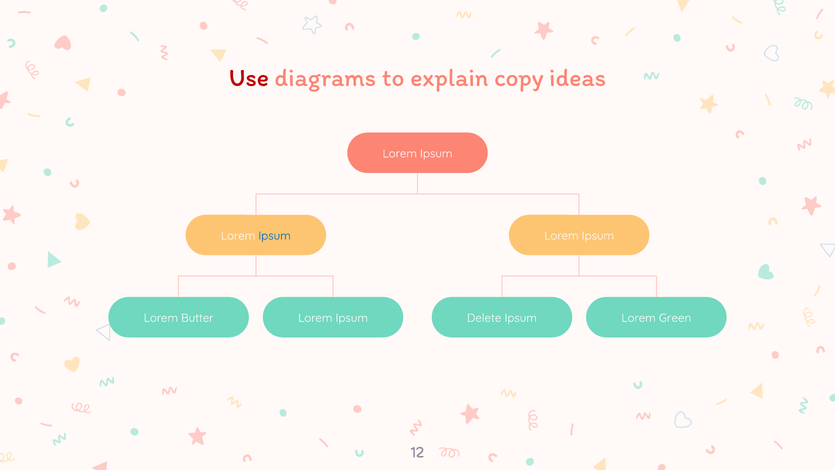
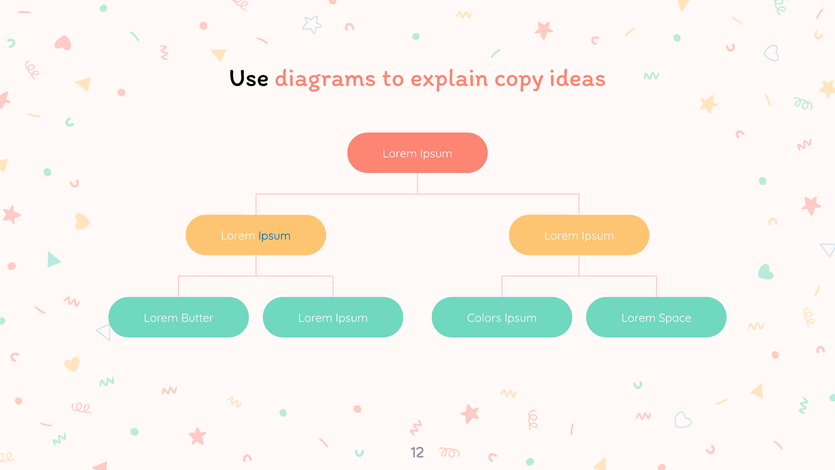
Use colour: red -> black
Delete: Delete -> Colors
Green: Green -> Space
